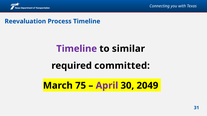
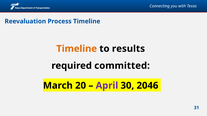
Timeline at (77, 49) colour: purple -> orange
similar: similar -> results
75: 75 -> 20
2049: 2049 -> 2046
